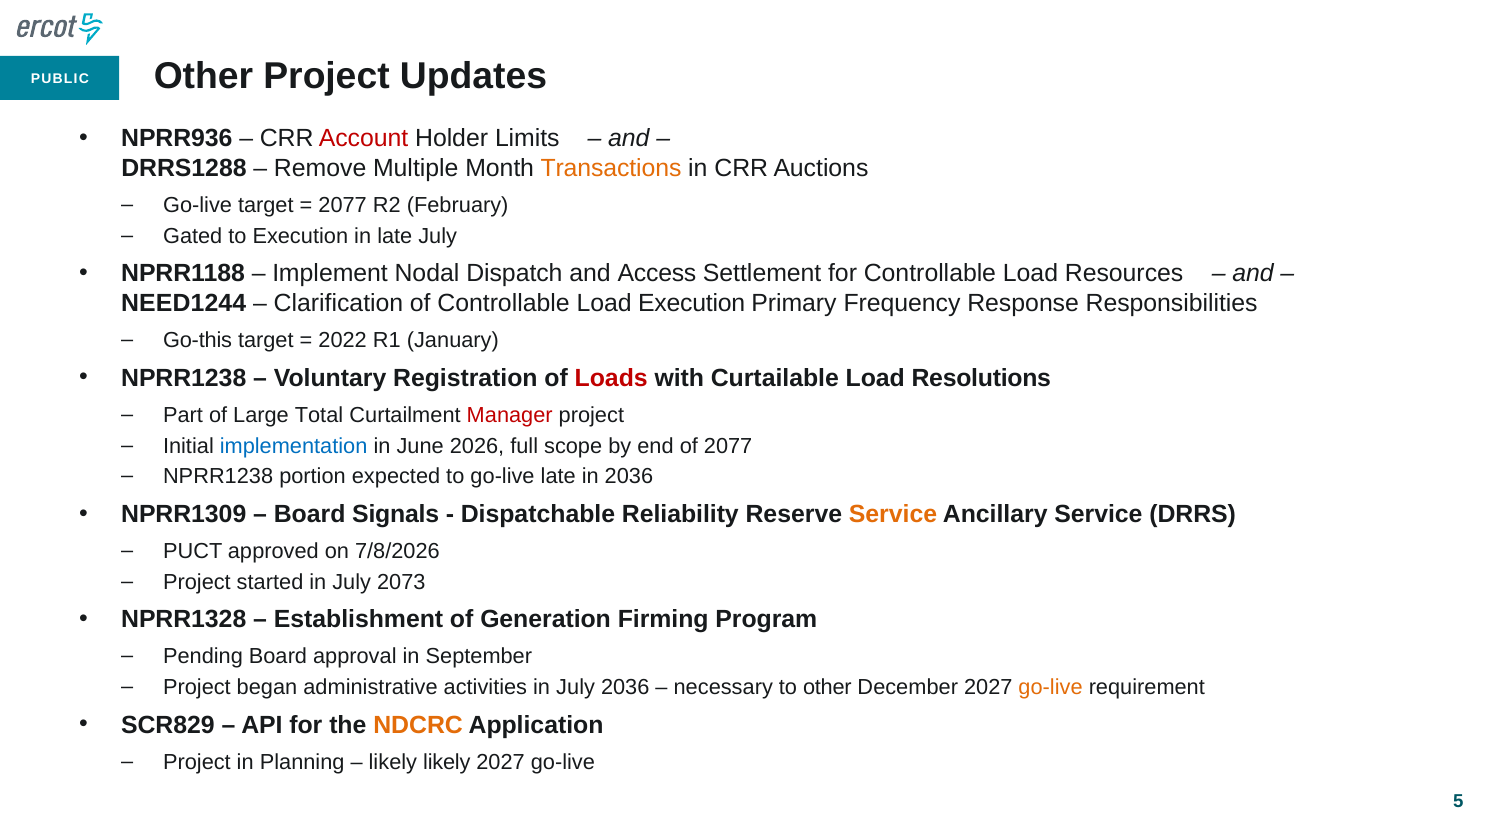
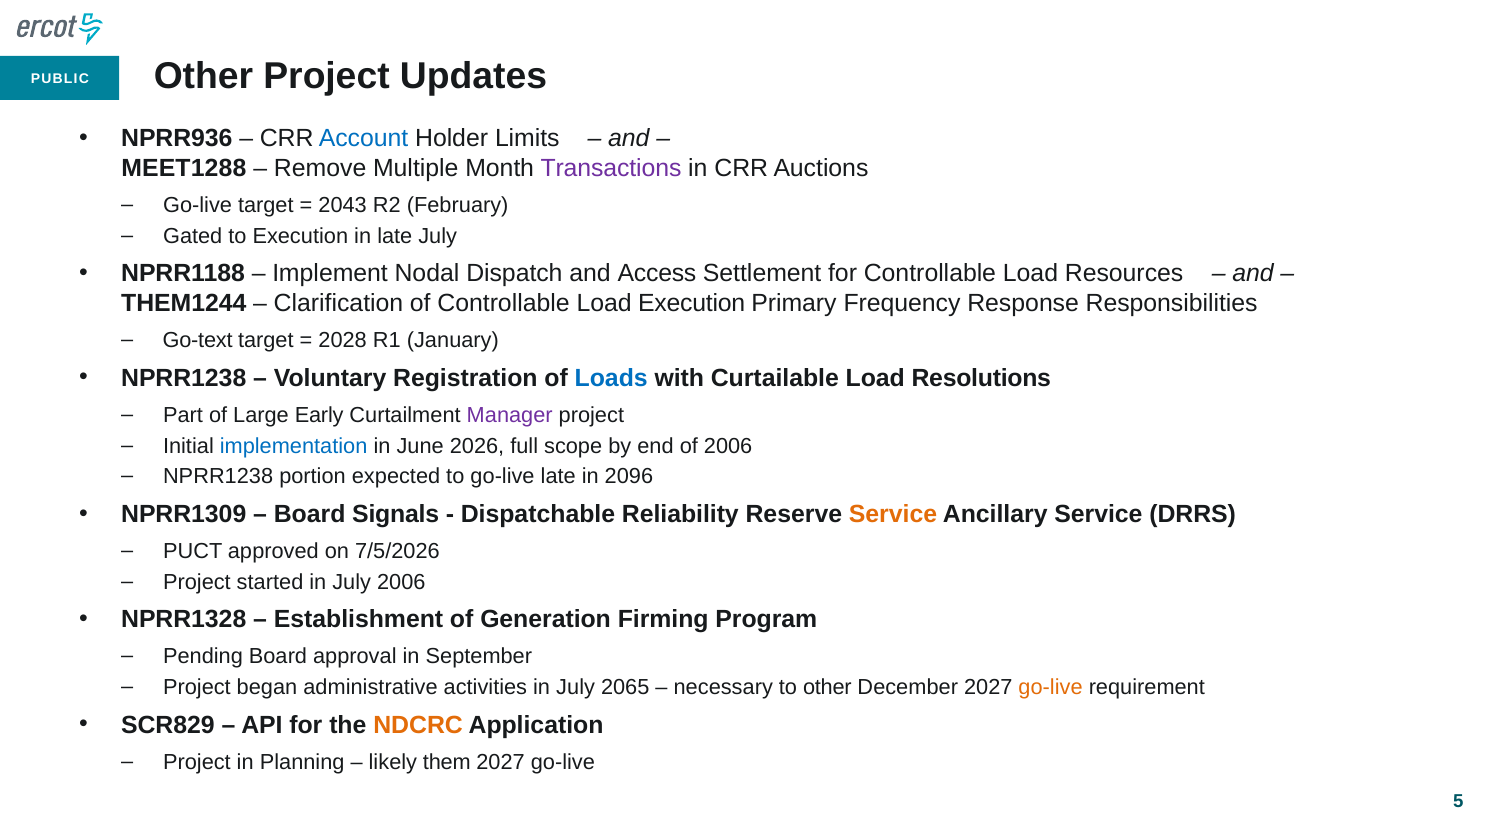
Account colour: red -> blue
DRRS1288: DRRS1288 -> MEET1288
Transactions colour: orange -> purple
2077 at (343, 205): 2077 -> 2043
NEED1244: NEED1244 -> THEM1244
Go-this: Go-this -> Go-text
2022: 2022 -> 2028
Loads colour: red -> blue
Total: Total -> Early
Manager colour: red -> purple
of 2077: 2077 -> 2006
in 2036: 2036 -> 2096
7/8/2026: 7/8/2026 -> 7/5/2026
July 2073: 2073 -> 2006
July 2036: 2036 -> 2065
likely likely: likely -> them
